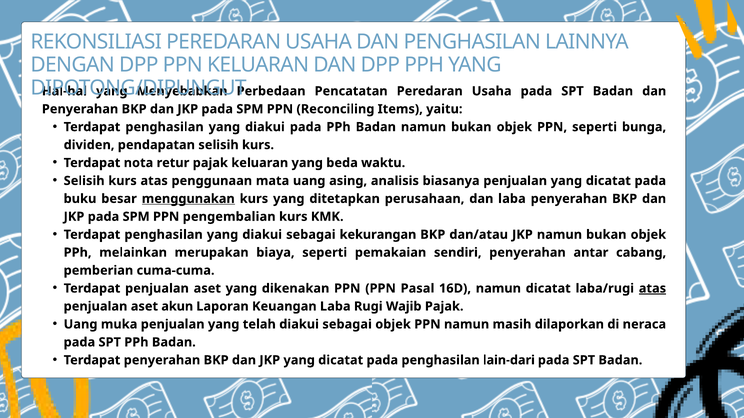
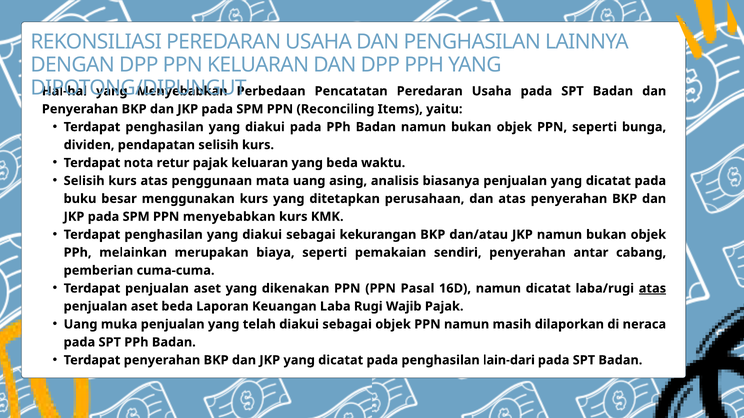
menggunakan underline: present -> none
dan laba: laba -> atas
PPN pengembalian: pengembalian -> menyebabkan
aset akun: akun -> beda
